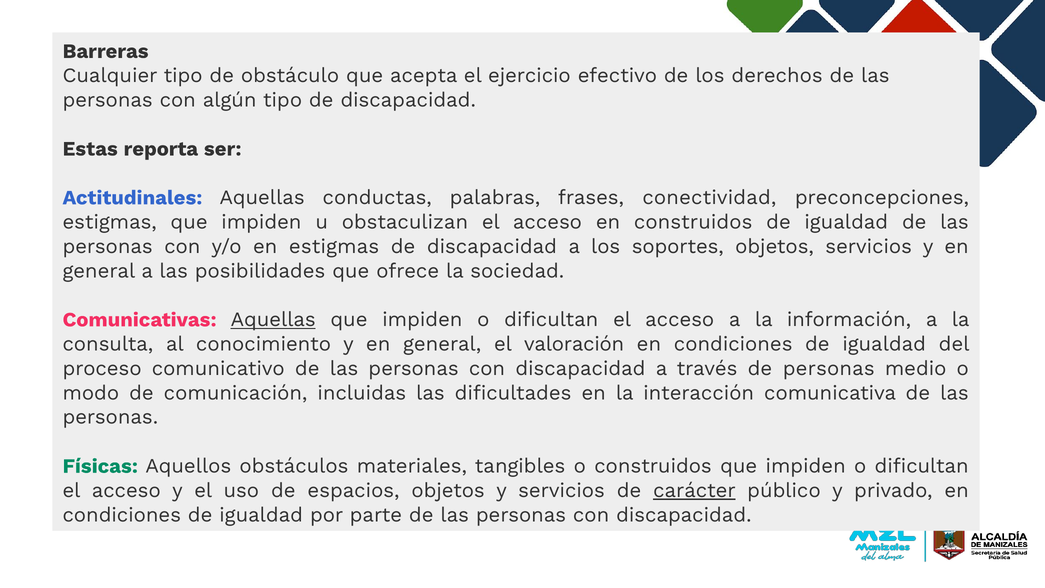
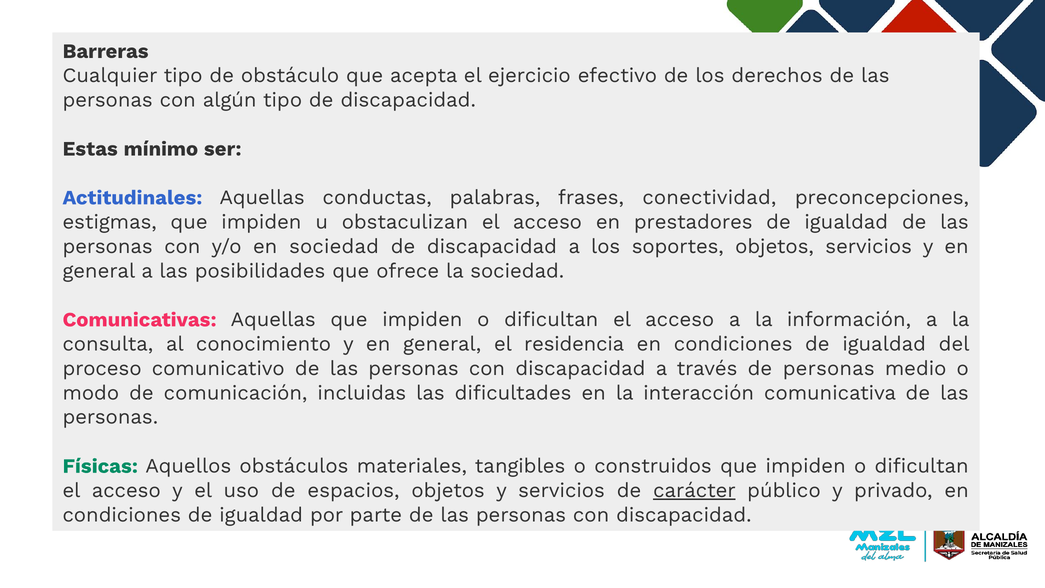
reporta: reporta -> mínimo
en construidos: construidos -> prestadores
en estigmas: estigmas -> sociedad
Aquellas at (273, 320) underline: present -> none
valoración: valoración -> residencia
